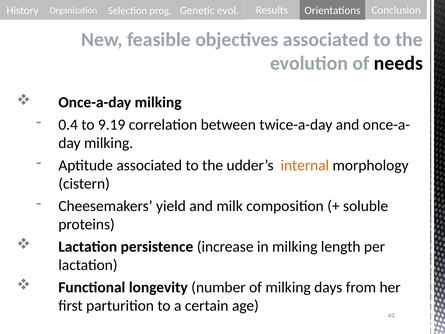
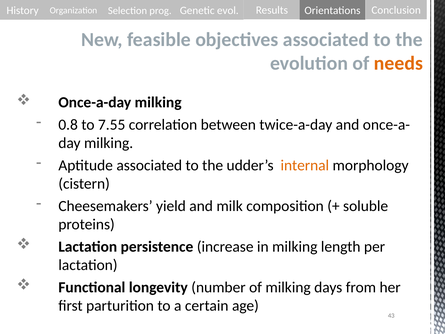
needs colour: black -> orange
0.4: 0.4 -> 0.8
9.19: 9.19 -> 7.55
